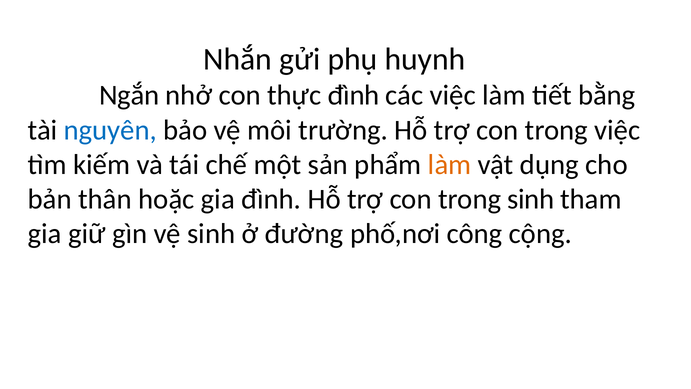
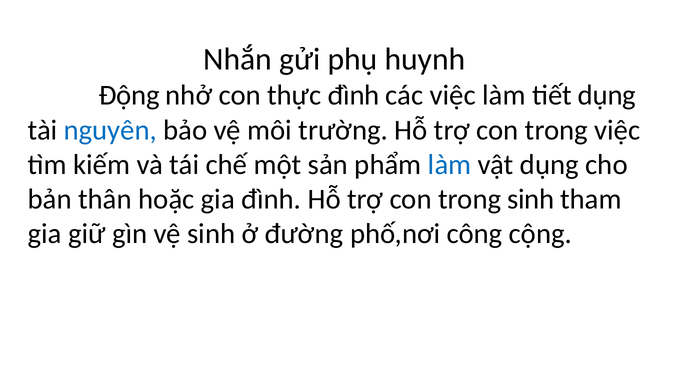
Ngắn: Ngắn -> Động
tiết bằng: bằng -> dụng
làm at (450, 164) colour: orange -> blue
